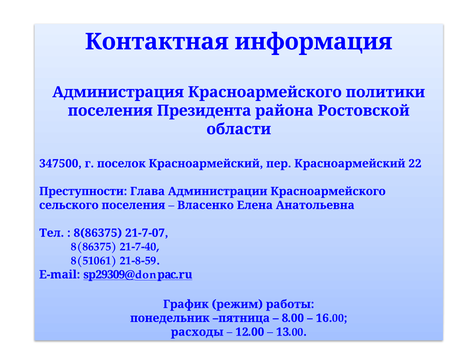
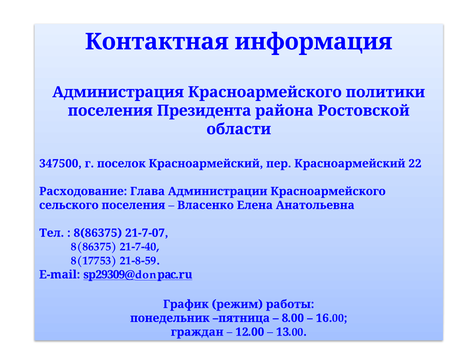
Преступности: Преступности -> Расходование
8(51061: 8(51061 -> 8(17753
расходы: расходы -> граждан
